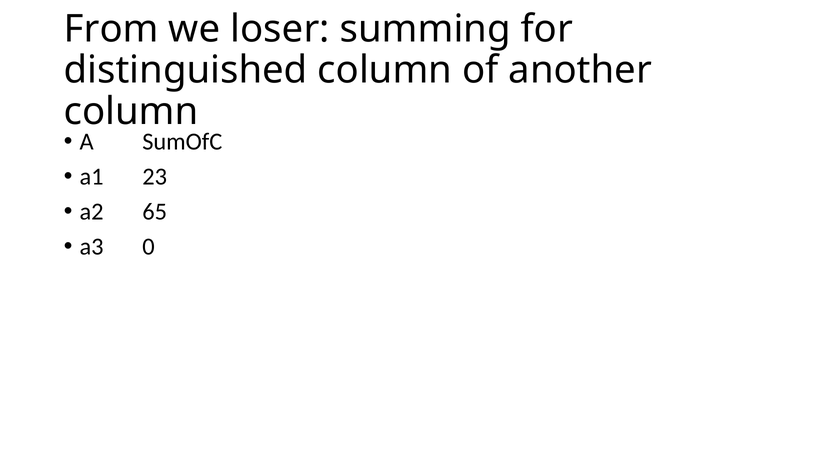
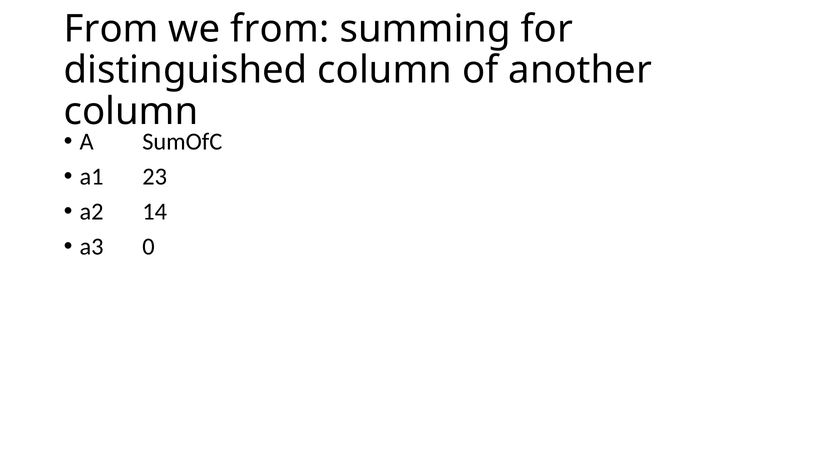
we loser: loser -> from
65: 65 -> 14
